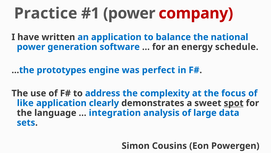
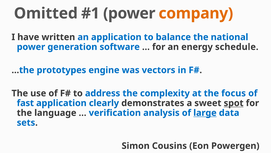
Practice: Practice -> Omitted
company colour: red -> orange
perfect: perfect -> vectors
like: like -> fast
integration: integration -> verification
large underline: none -> present
